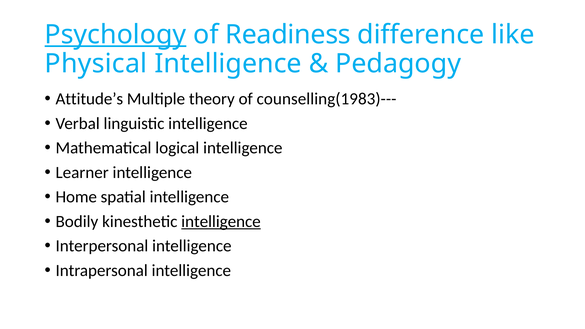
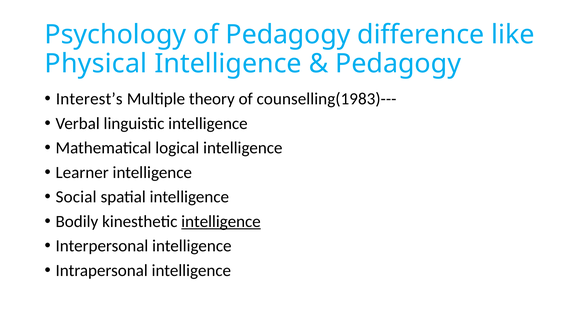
Psychology underline: present -> none
of Readiness: Readiness -> Pedagogy
Attitude’s: Attitude’s -> Interest’s
Home: Home -> Social
